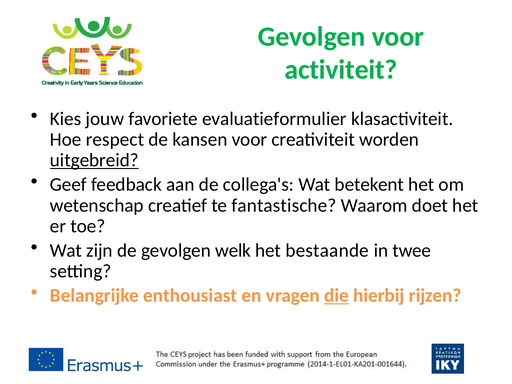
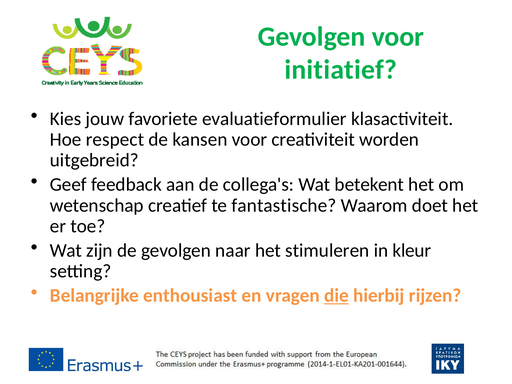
activiteit: activiteit -> initiatief
uitgebreid underline: present -> none
welk: welk -> naar
bestaande: bestaande -> stimuleren
twee: twee -> kleur
